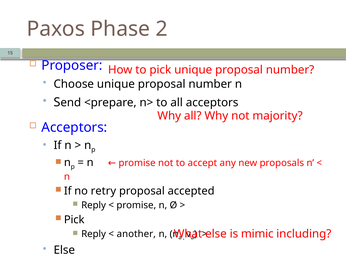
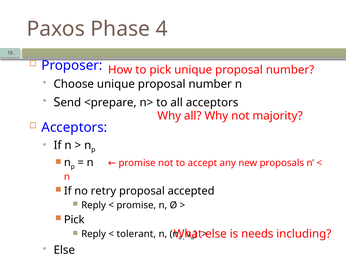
2: 2 -> 4
mimic: mimic -> needs
another: another -> tolerant
